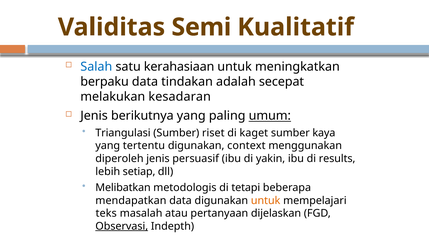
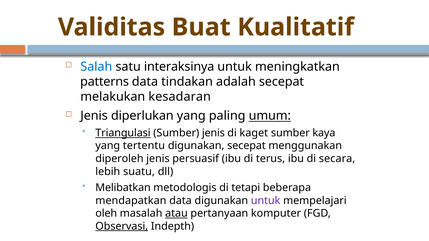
Semi: Semi -> Buat
kerahasiaan: kerahasiaan -> interaksinya
berpaku: berpaku -> patterns
berikutnya: berikutnya -> diperlukan
Triangulasi underline: none -> present
Sumber riset: riset -> jenis
digunakan context: context -> secepat
yakin: yakin -> terus
results: results -> secara
setiap: setiap -> suatu
untuk at (266, 201) colour: orange -> purple
teks: teks -> oleh
atau underline: none -> present
dijelaskan: dijelaskan -> komputer
